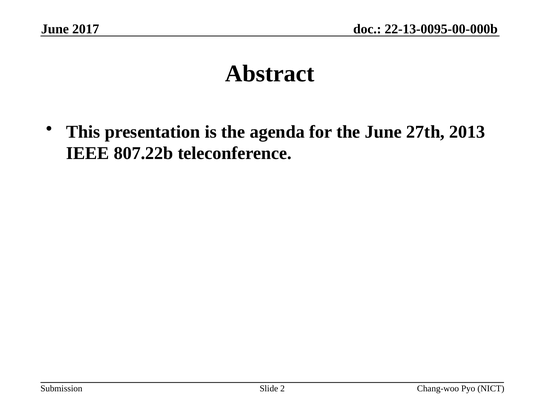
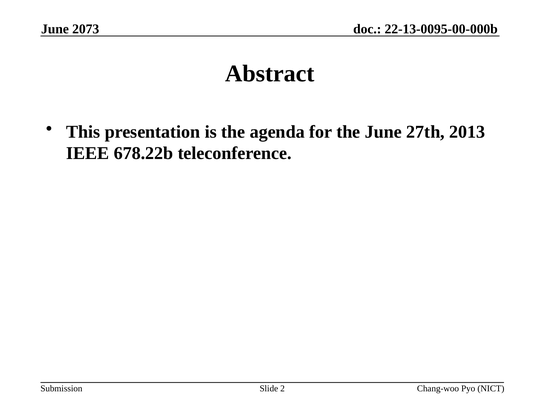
2017: 2017 -> 2073
807.22b: 807.22b -> 678.22b
